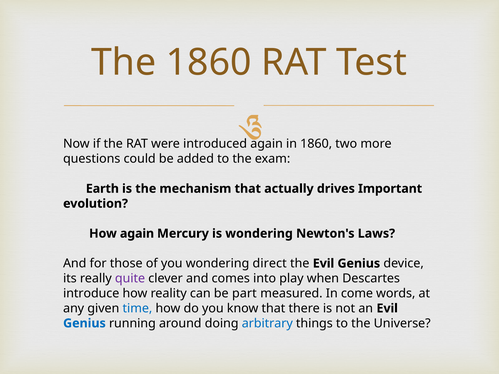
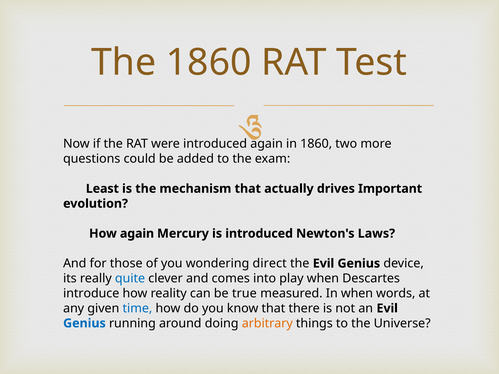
Earth: Earth -> Least
is wondering: wondering -> introduced
quite colour: purple -> blue
part: part -> true
In come: come -> when
arbitrary colour: blue -> orange
